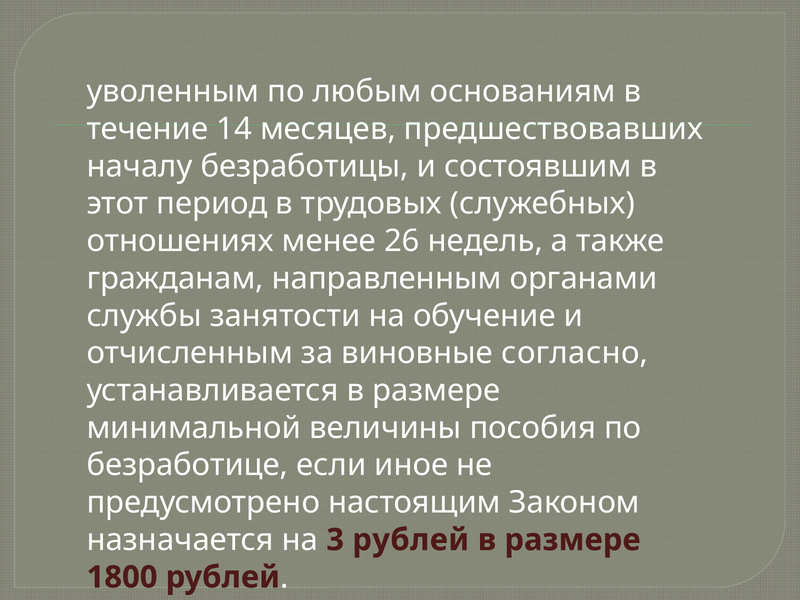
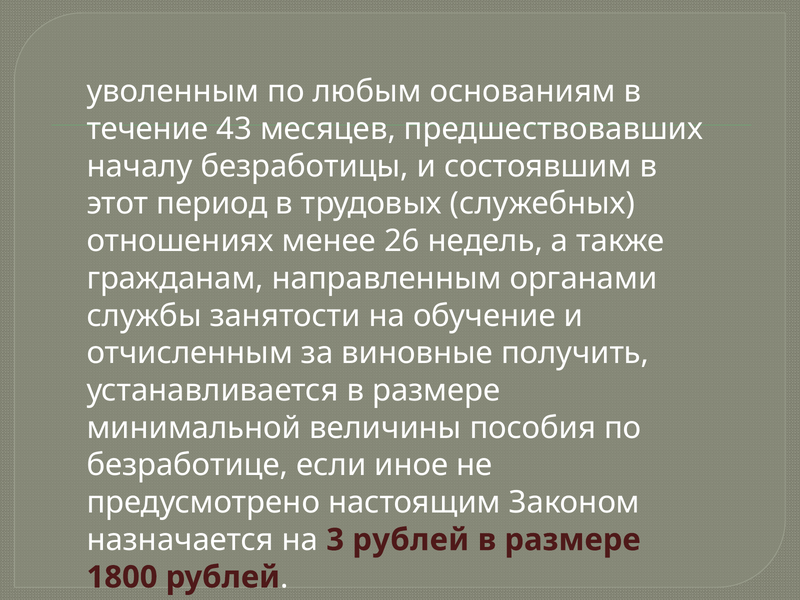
14: 14 -> 43
согласно: согласно -> получить
